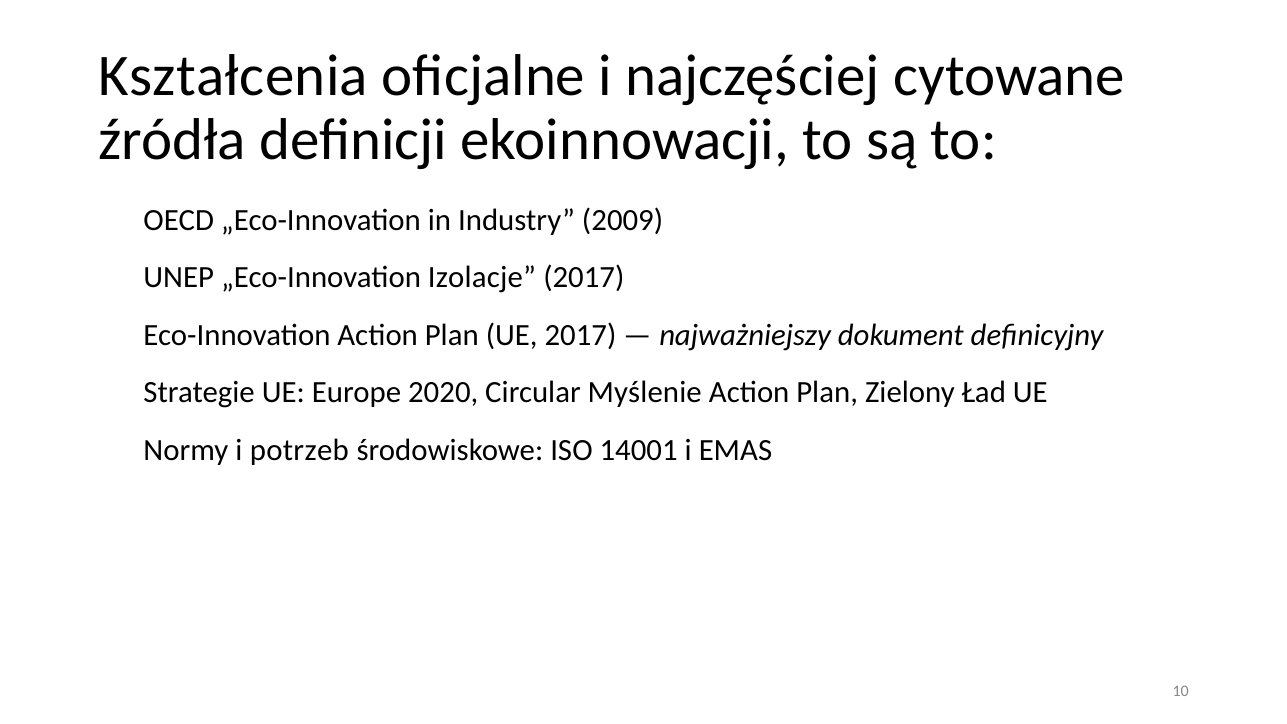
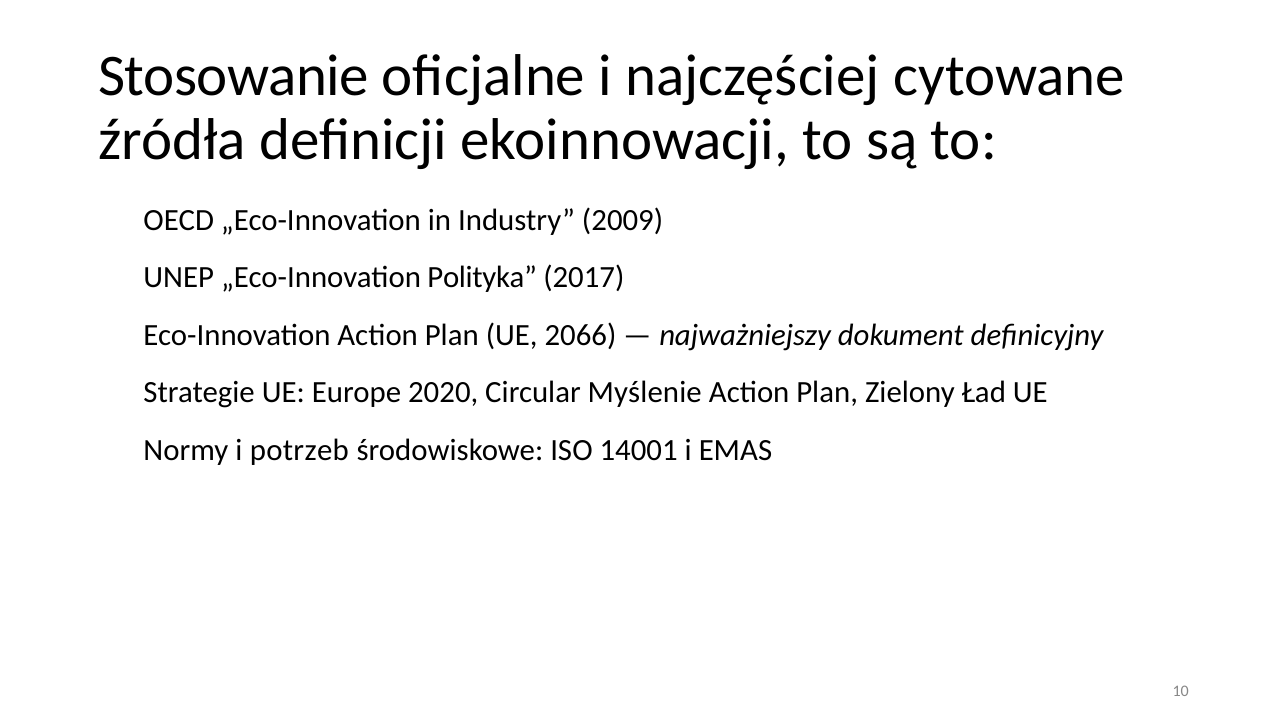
Kształcenia: Kształcenia -> Stosowanie
Izolacje: Izolacje -> Polityka
UE 2017: 2017 -> 2066
